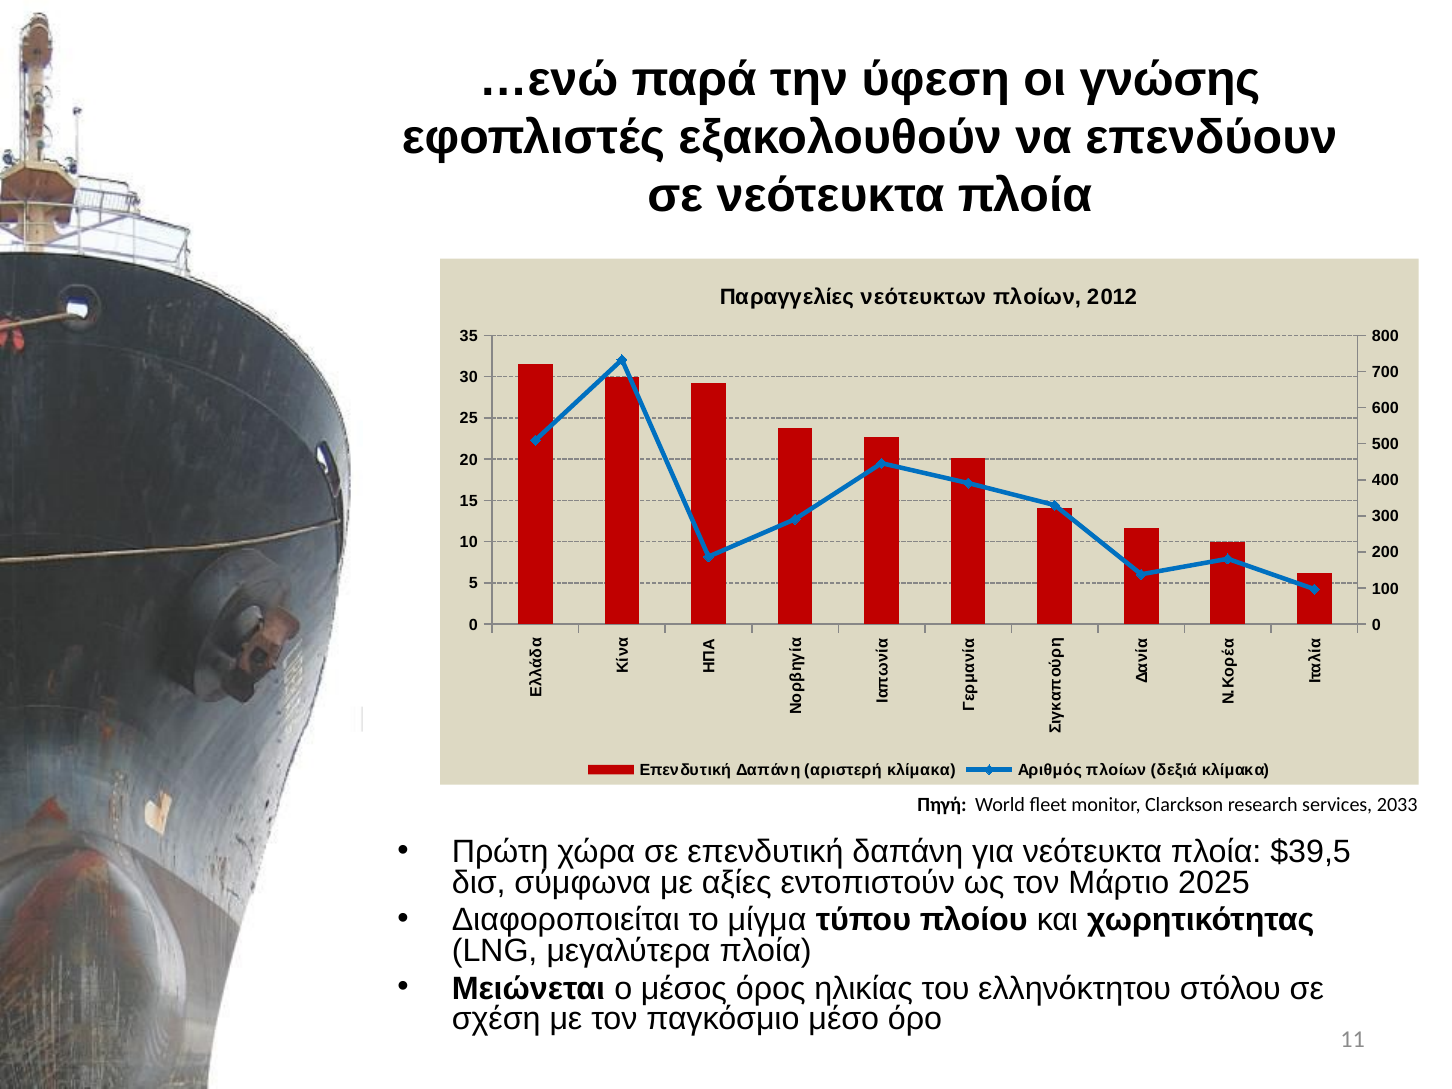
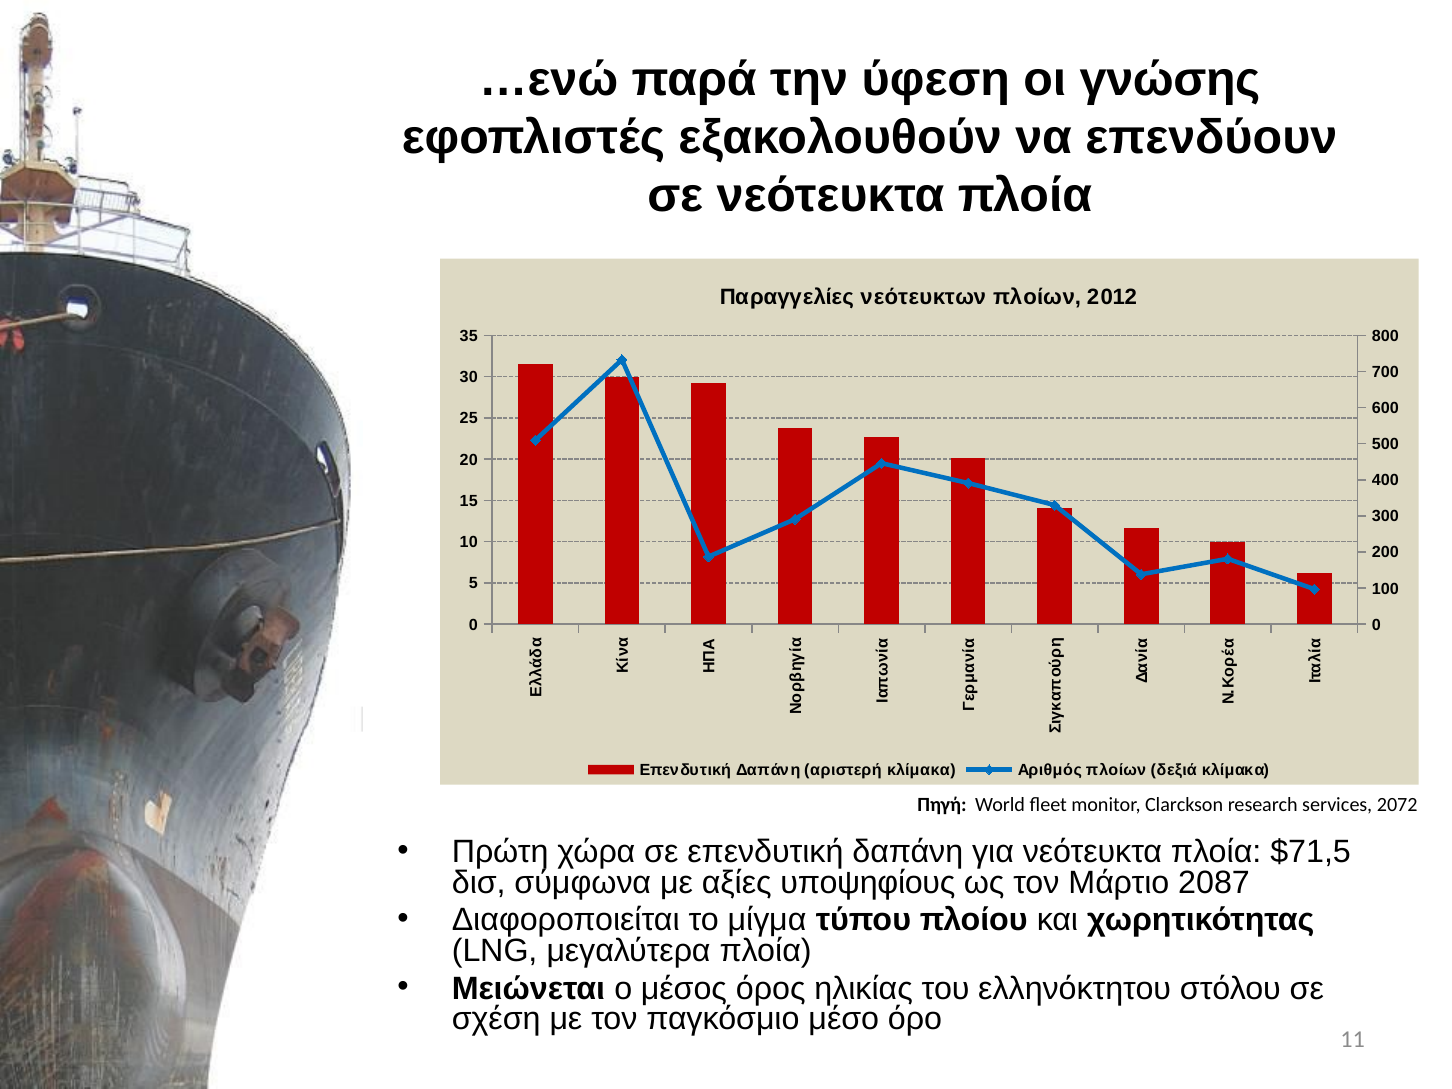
2033: 2033 -> 2072
$39,5: $39,5 -> $71,5
εντοπιστούν: εντοπιστούν -> υποψηφίους
2025: 2025 -> 2087
